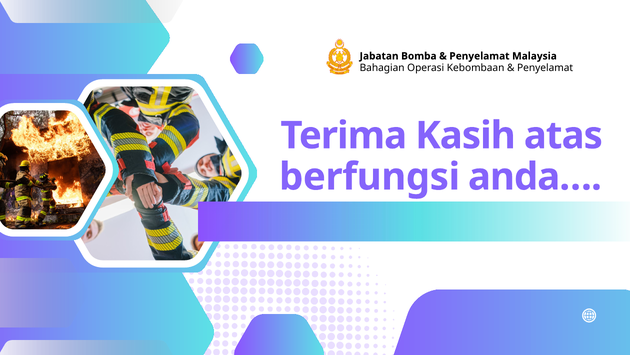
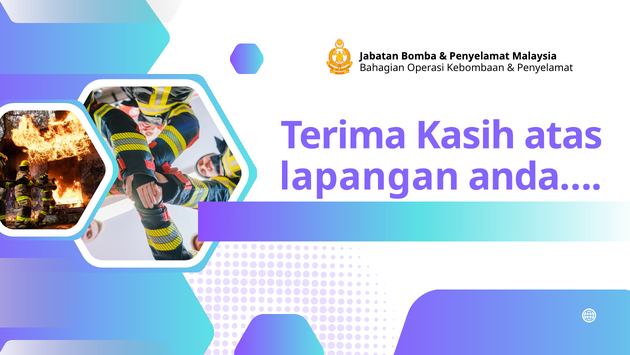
berfungsi: berfungsi -> lapangan
